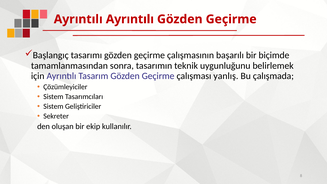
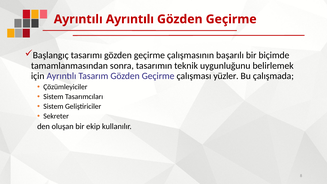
yanlış: yanlış -> yüzler
